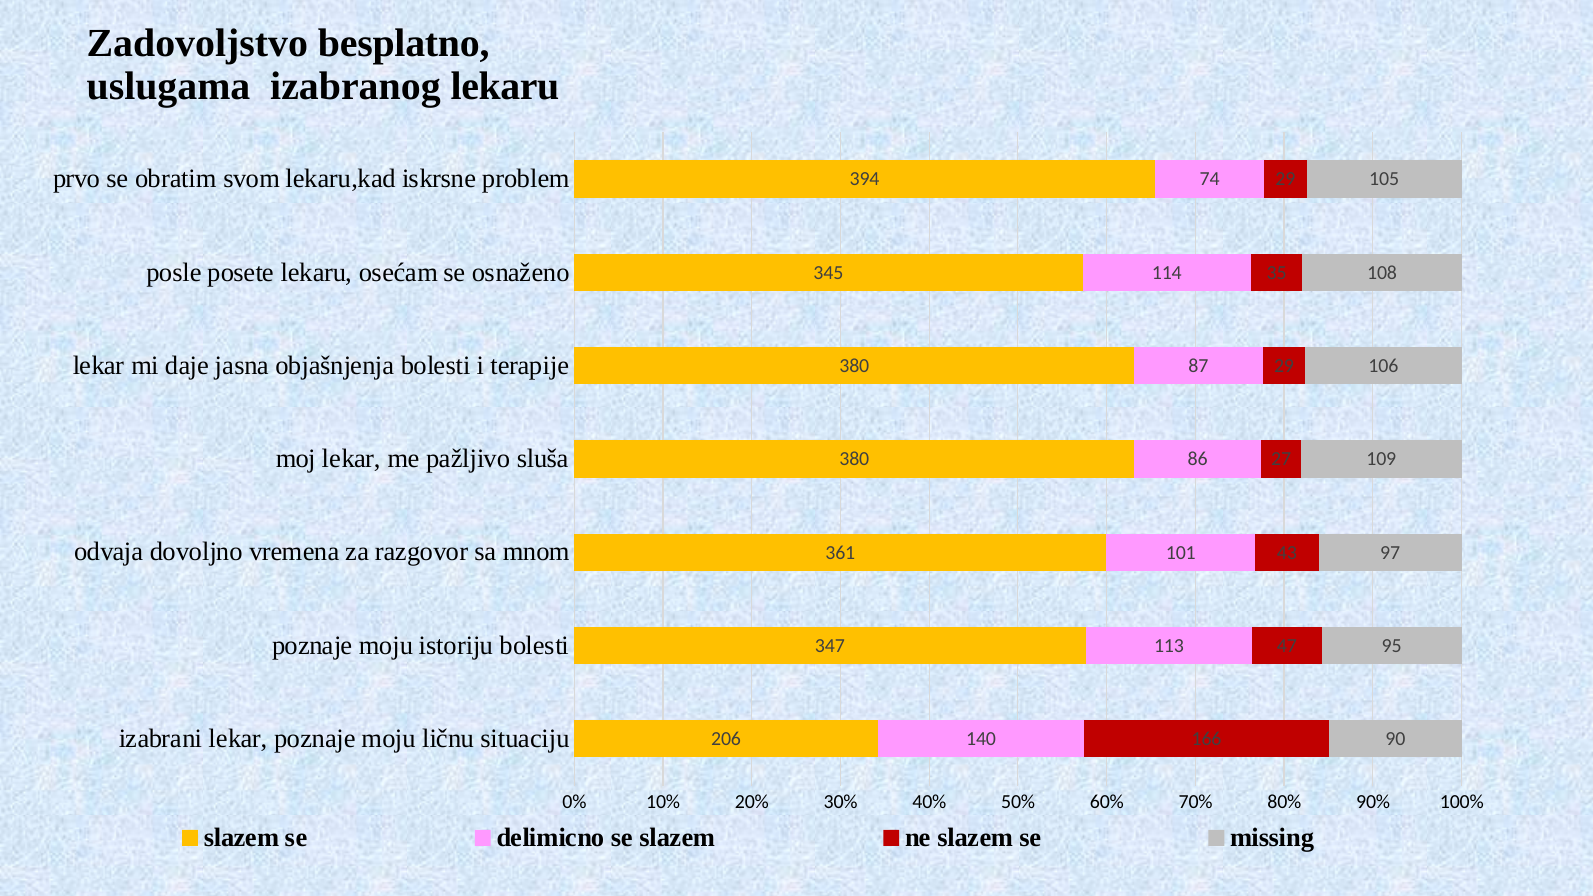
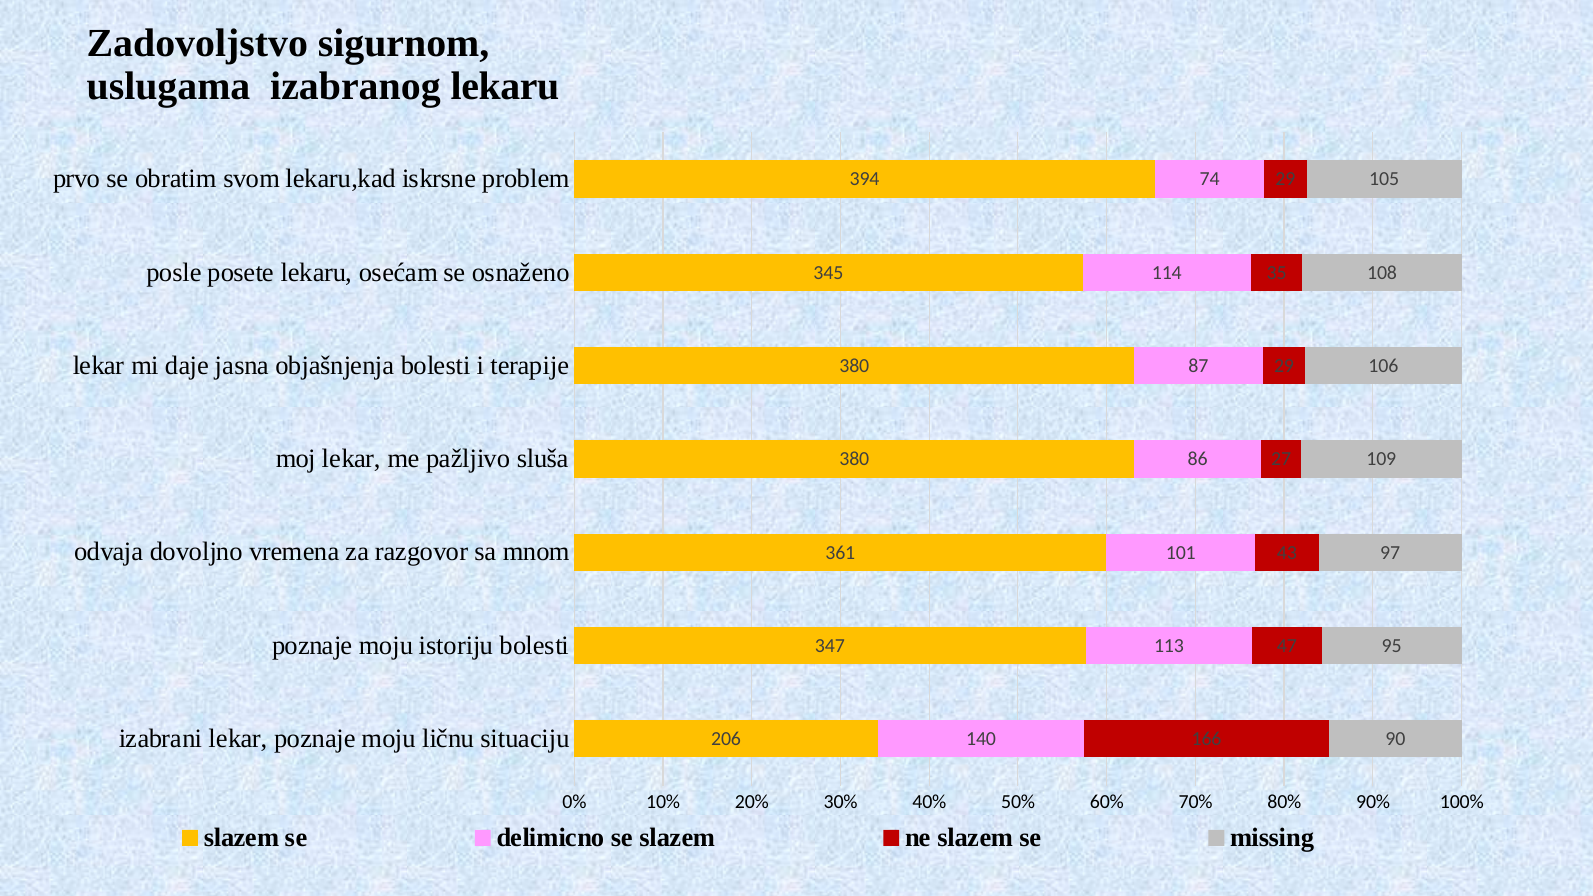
besplatno: besplatno -> sigurnom
